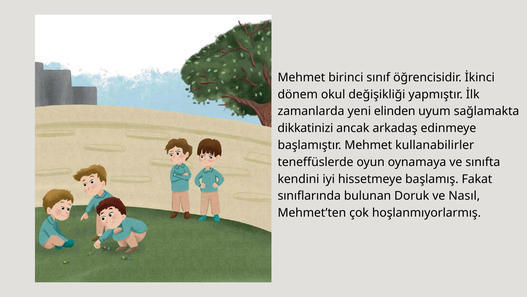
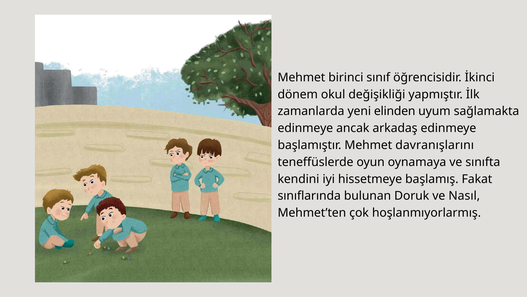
dikkatinizi at (305, 128): dikkatinizi -> edinmeye
kullanabilirler: kullanabilirler -> davranışlarını
